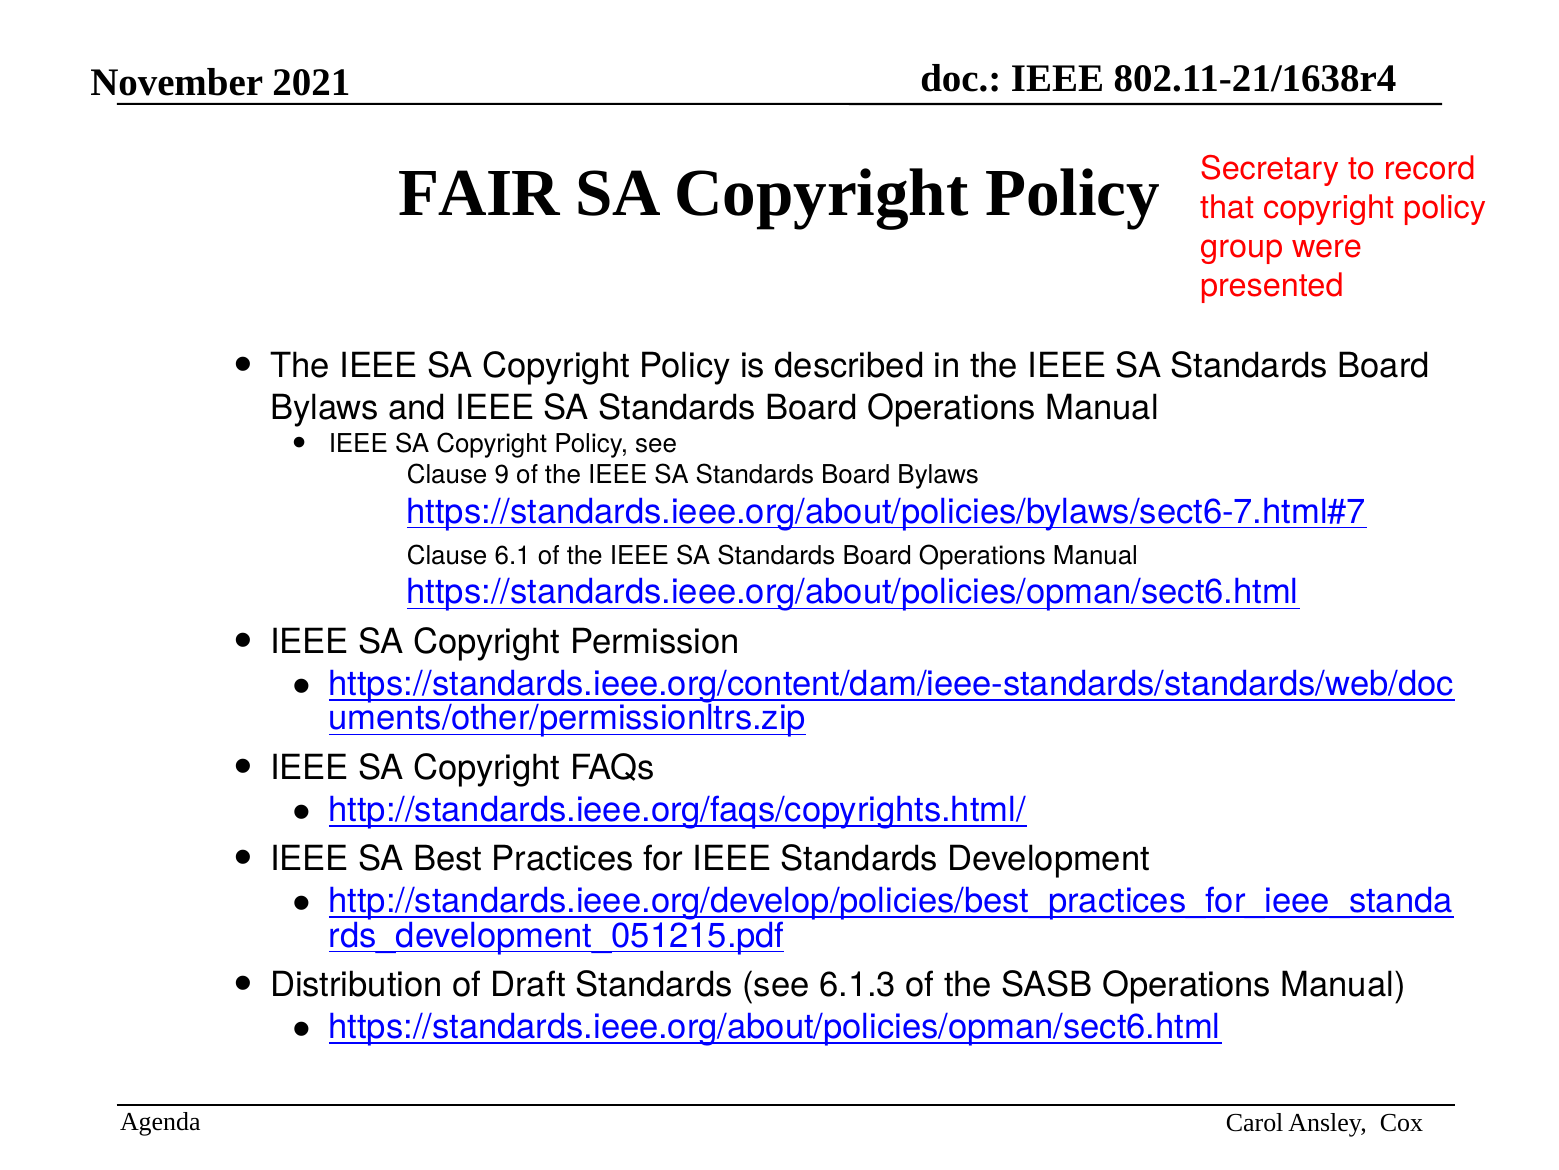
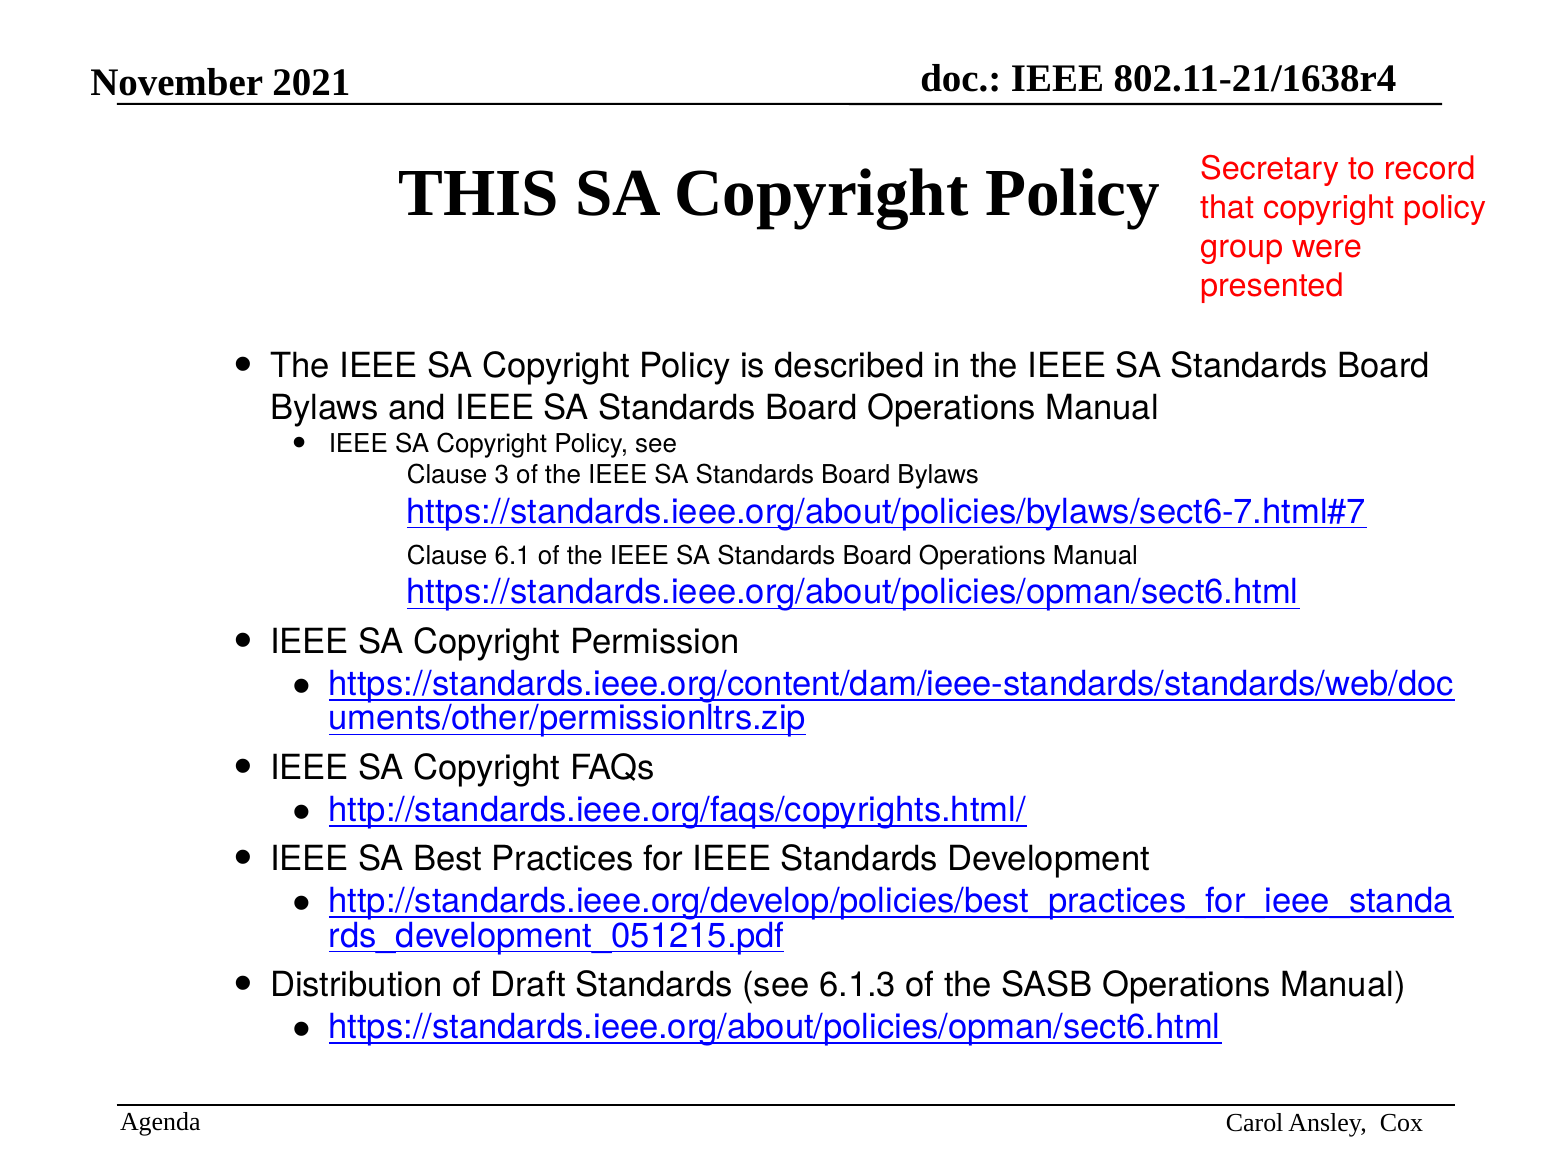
FAIR: FAIR -> THIS
9: 9 -> 3
